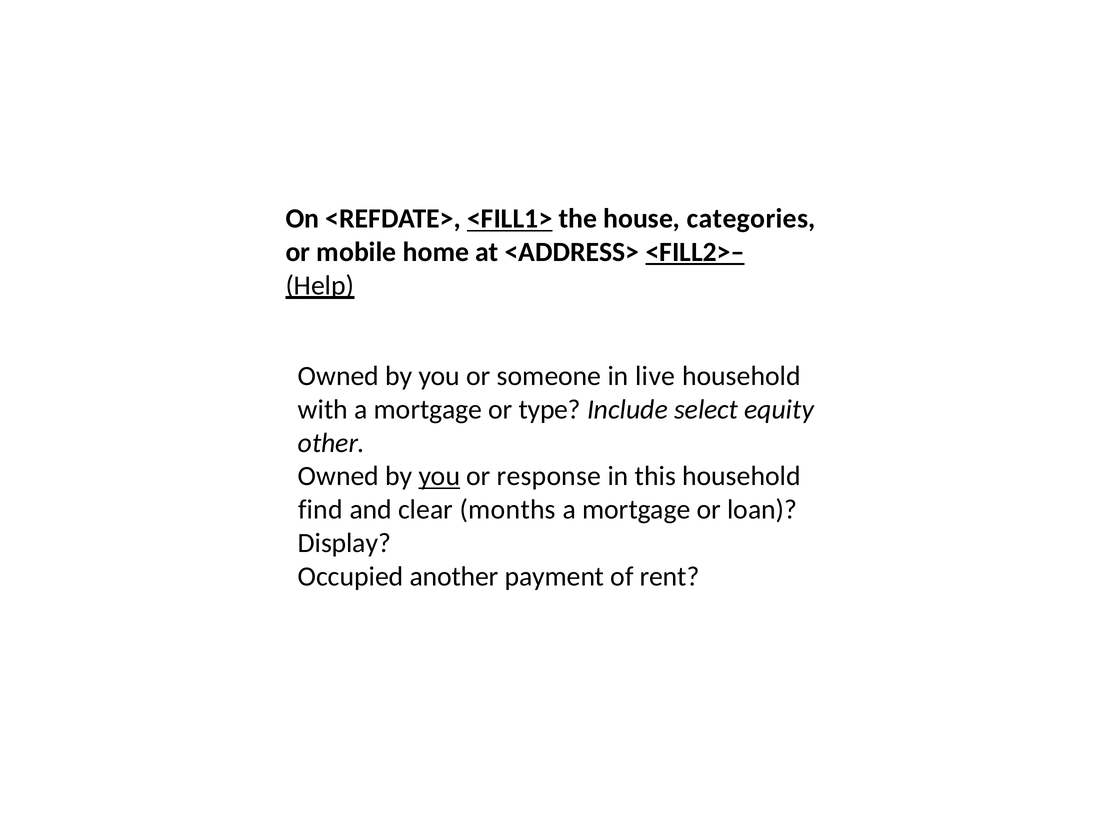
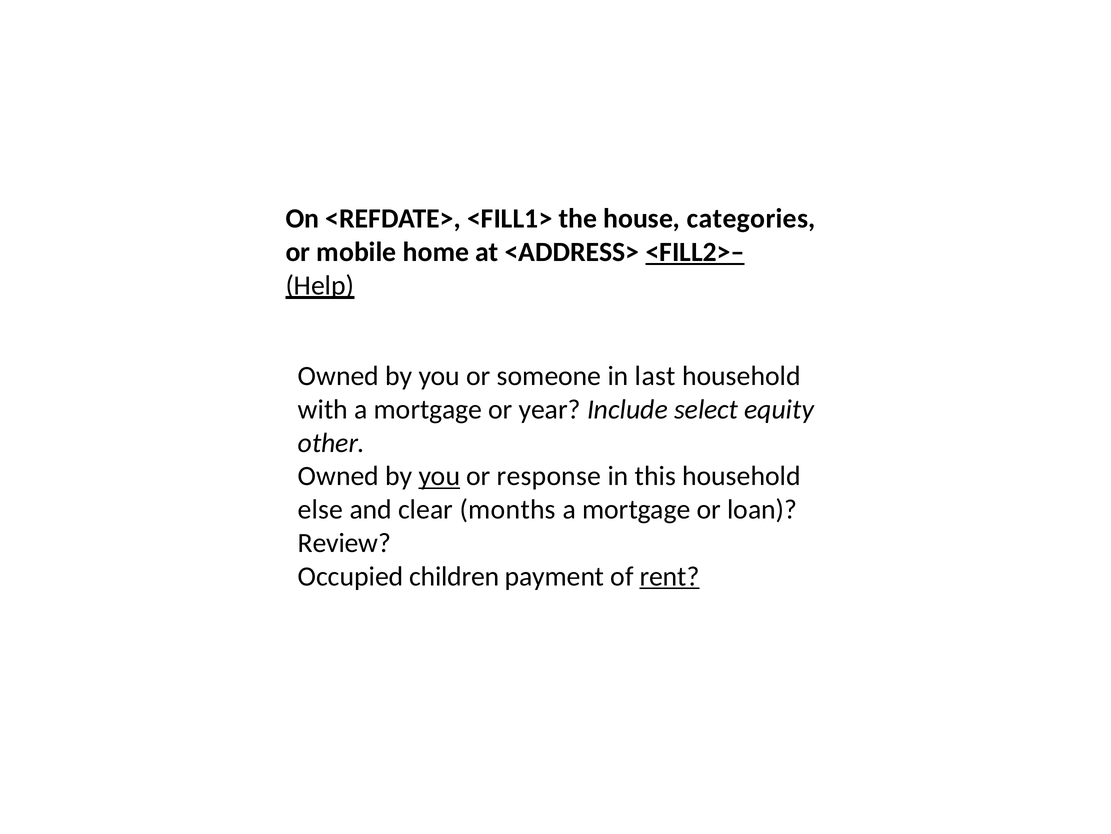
<FILL1> underline: present -> none
live: live -> last
type: type -> year
find: find -> else
Display: Display -> Review
another: another -> children
rent underline: none -> present
